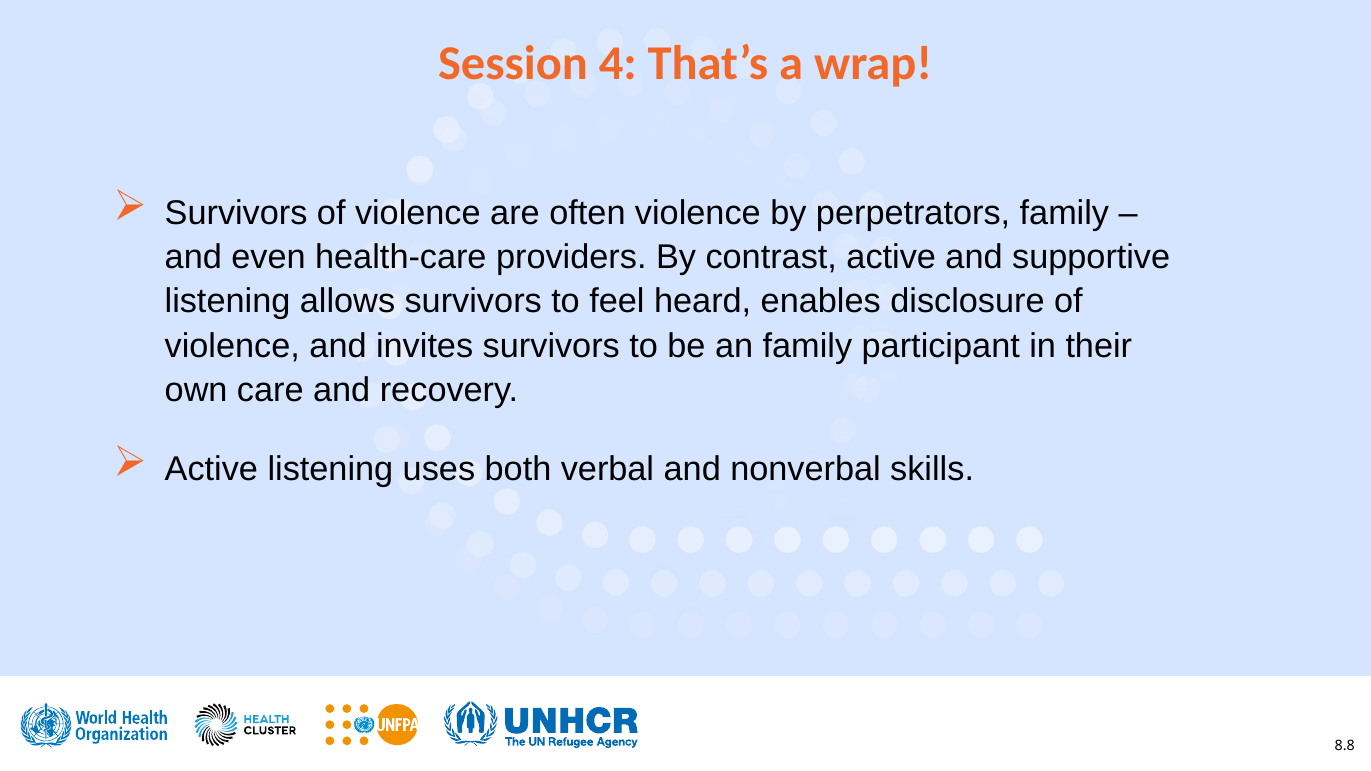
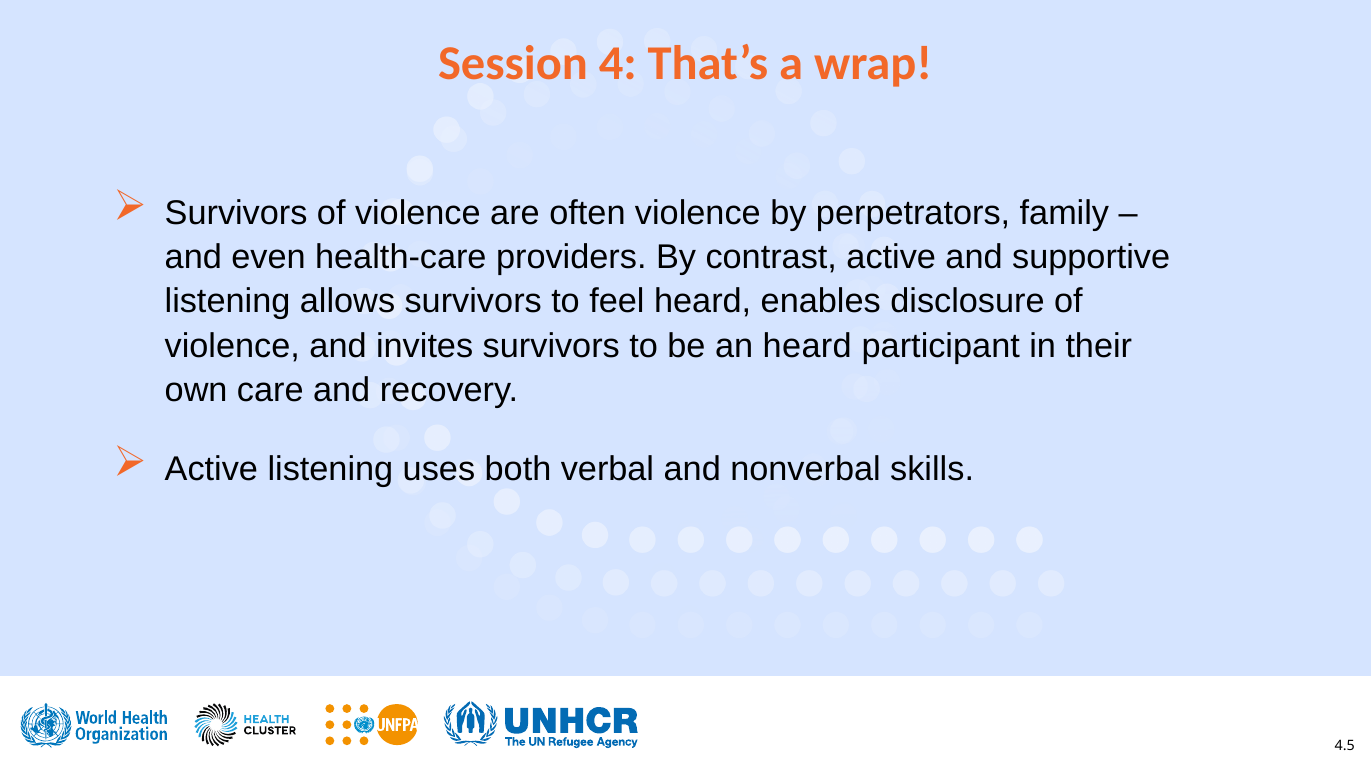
an family: family -> heard
8.8: 8.8 -> 4.5
